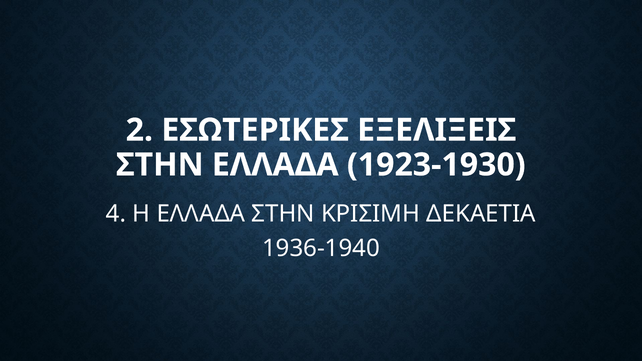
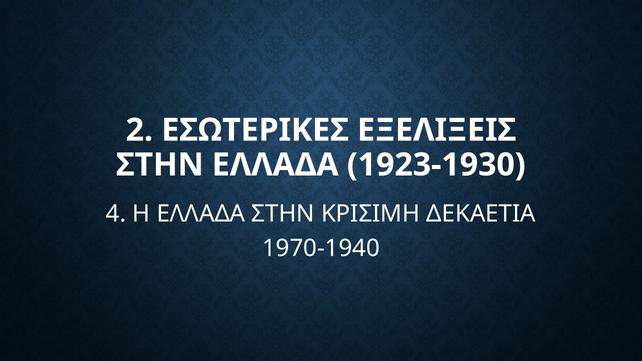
1936-1940: 1936-1940 -> 1970-1940
